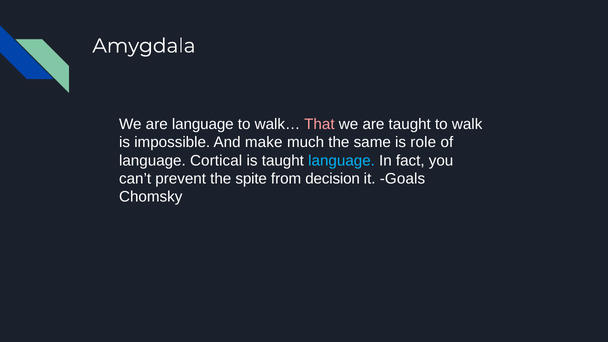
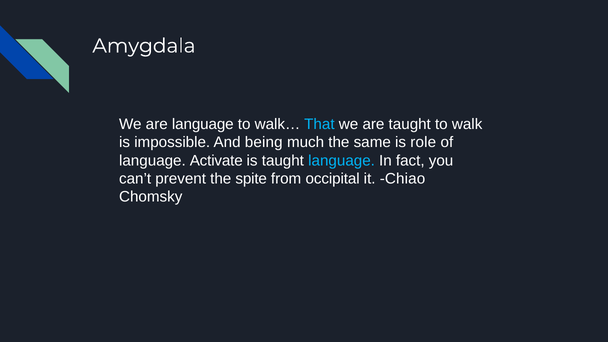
That colour: pink -> light blue
make: make -> being
Cortical: Cortical -> Activate
decision: decision -> occipital
Goals: Goals -> Chiao
